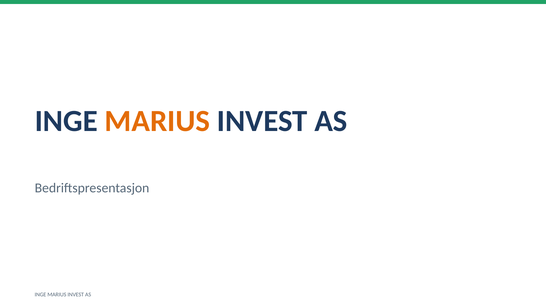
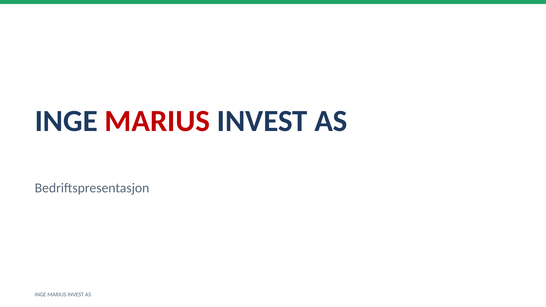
MARIUS at (157, 121) colour: orange -> red
